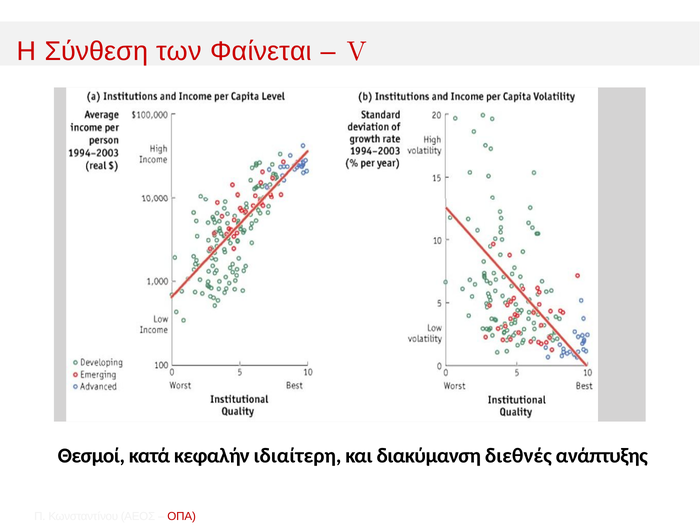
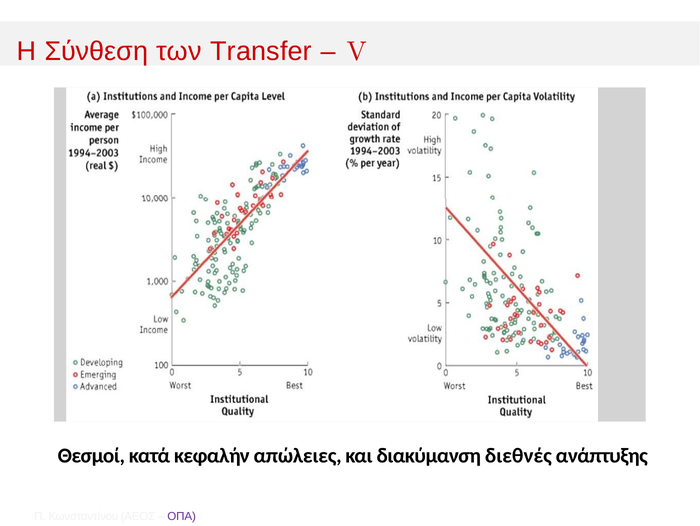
Φαίνεται: Φαίνεται -> Transfer
ιδιαίτερη: ιδιαίτερη -> απώλειες
ΟΠΑ colour: red -> purple
